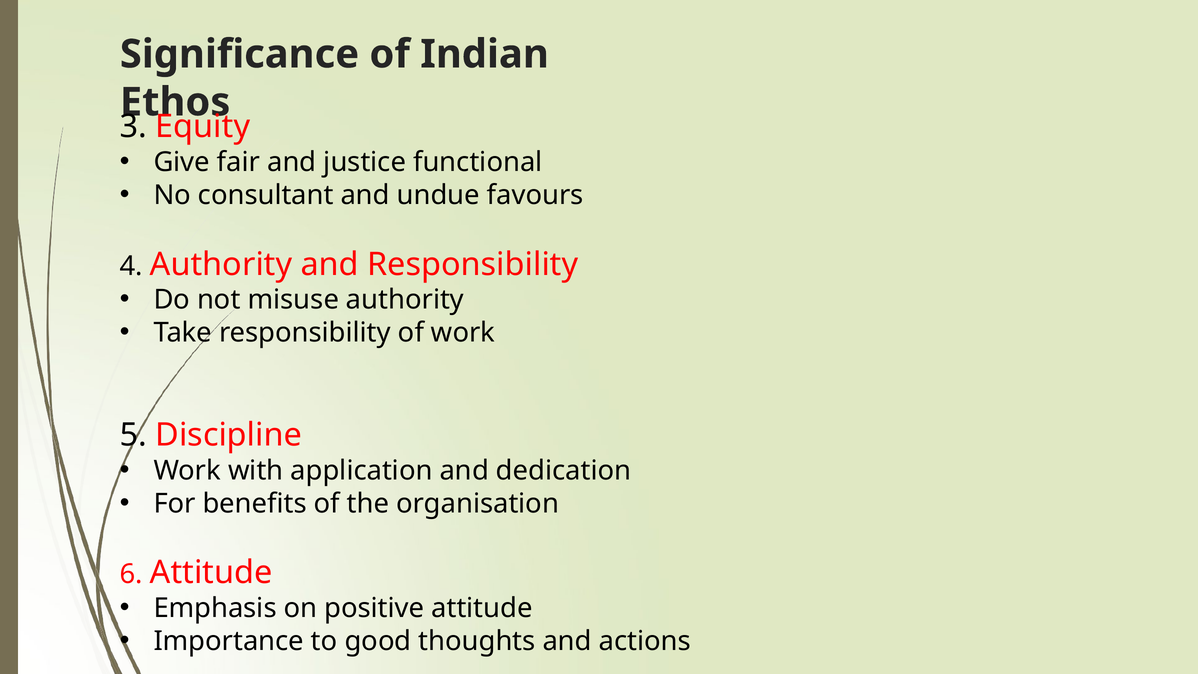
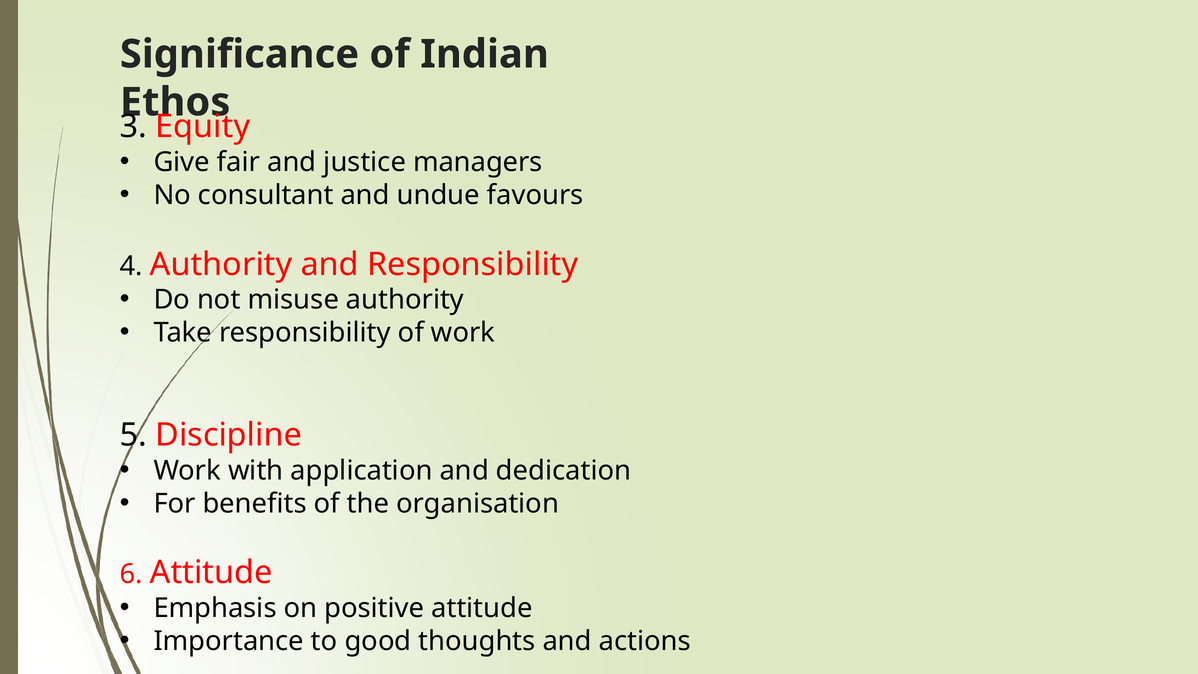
functional: functional -> managers
